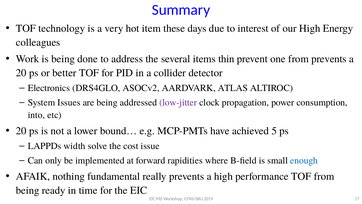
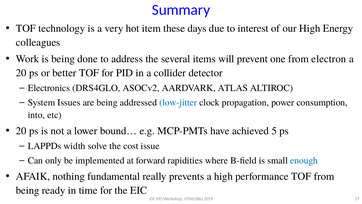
thin: thin -> will
from prevents: prevents -> electron
low-jitter colour: purple -> blue
